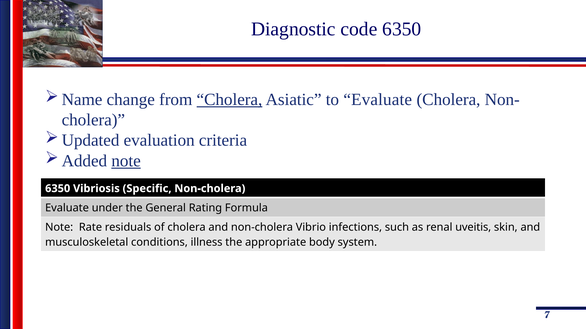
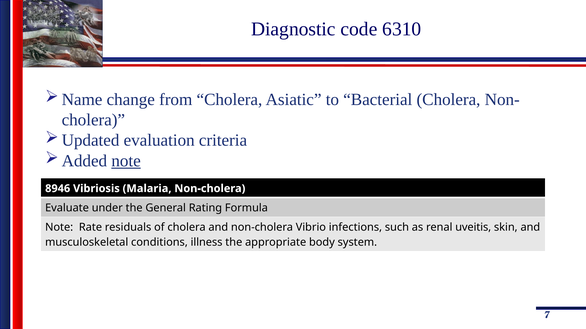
code 6350: 6350 -> 6310
Cholera at (229, 100) underline: present -> none
to Evaluate: Evaluate -> Bacterial
6350 at (58, 189): 6350 -> 8946
Specific: Specific -> Malaria
